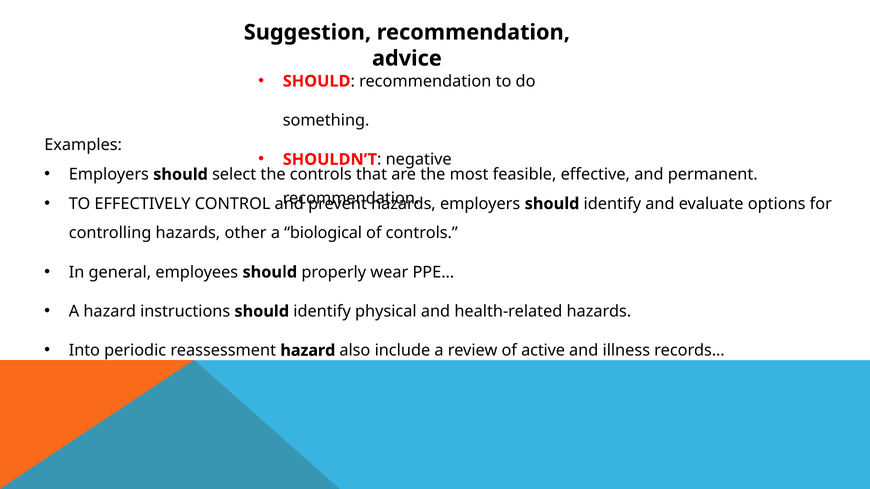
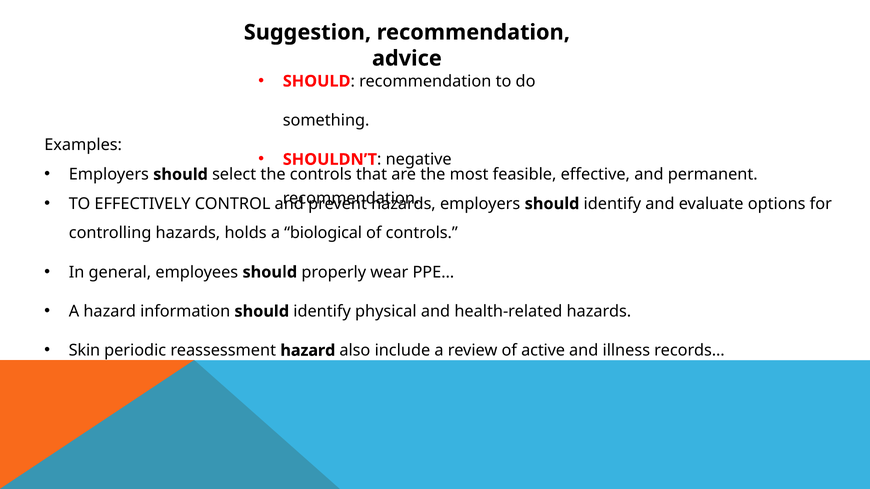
other: other -> holds
instructions: instructions -> information
Into: Into -> Skin
